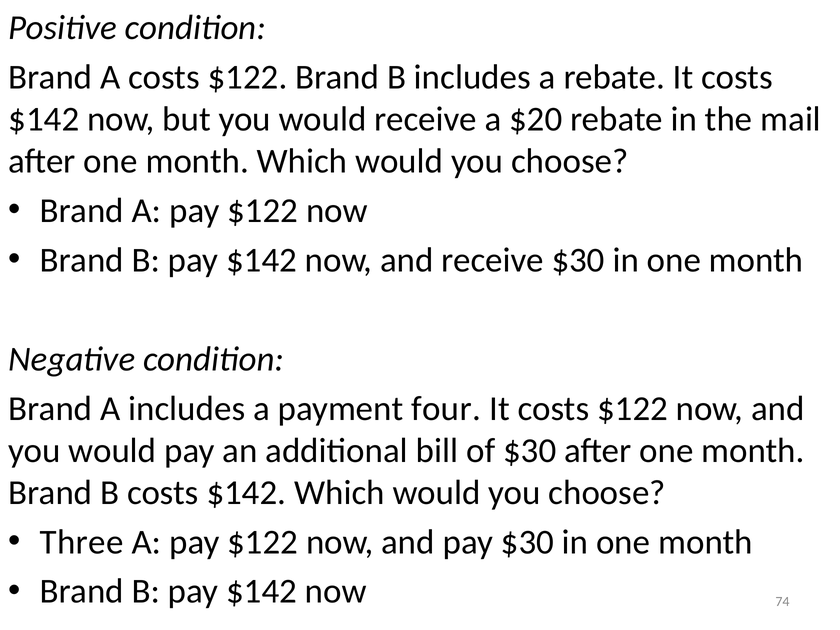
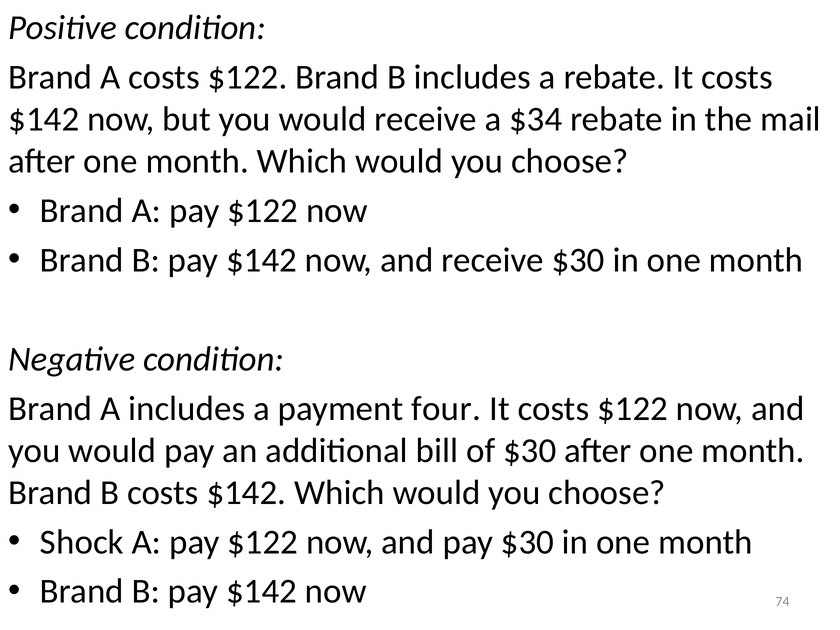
$20: $20 -> $34
Three: Three -> Shock
